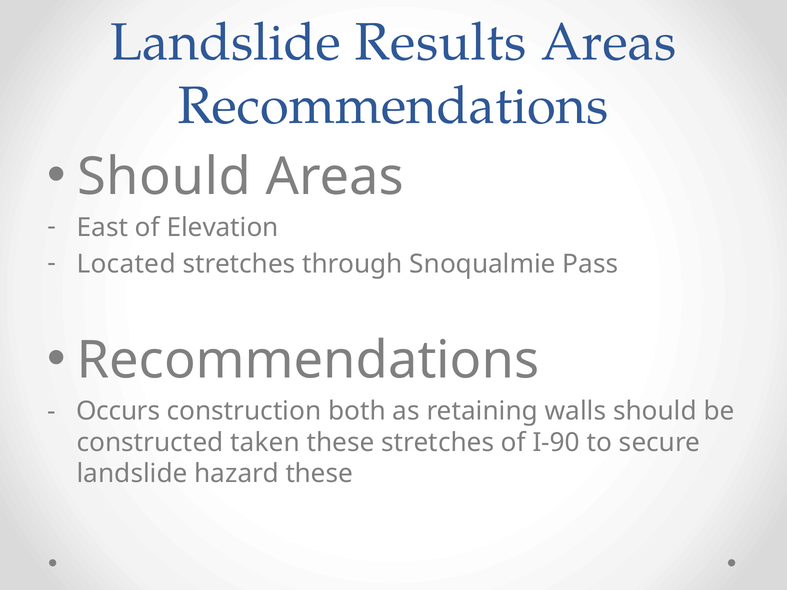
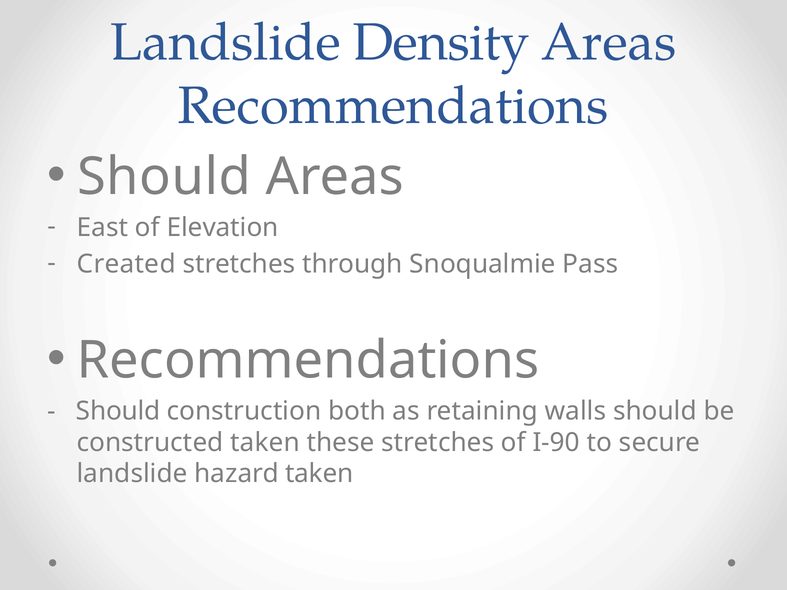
Results: Results -> Density
Located: Located -> Created
Occurs at (118, 411): Occurs -> Should
hazard these: these -> taken
